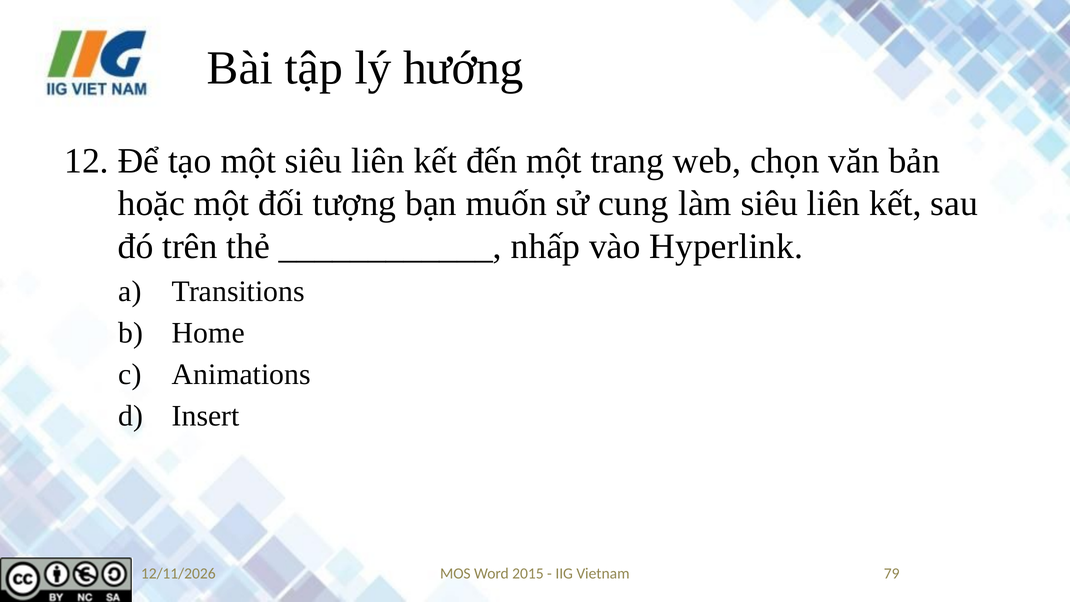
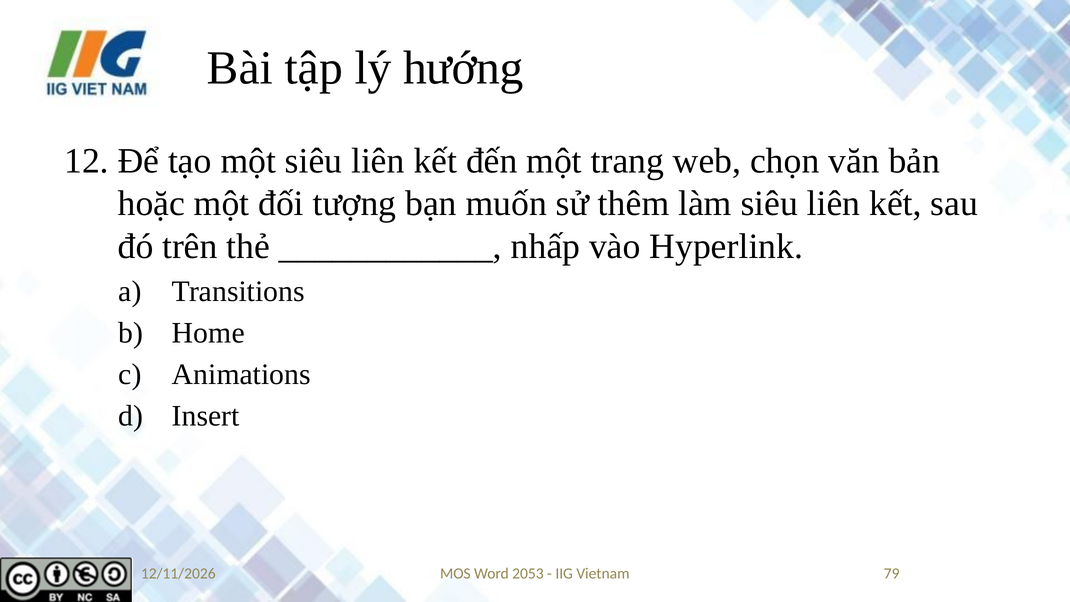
cung: cung -> thêm
2015: 2015 -> 2053
